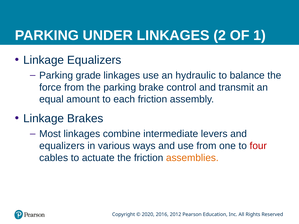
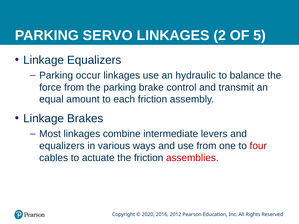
UNDER: UNDER -> SERVO
1: 1 -> 5
grade: grade -> occur
assemblies colour: orange -> red
